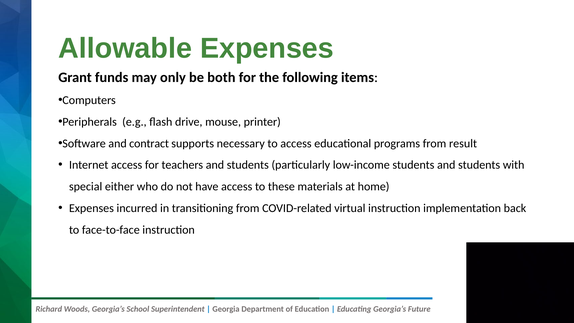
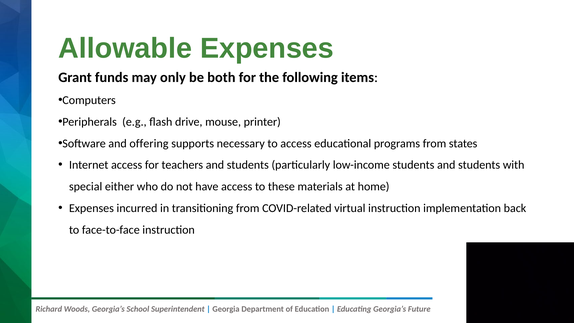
contract: contract -> offering
result: result -> states
